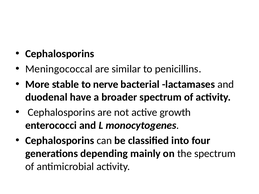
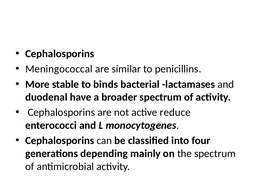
nerve: nerve -> binds
growth: growth -> reduce
